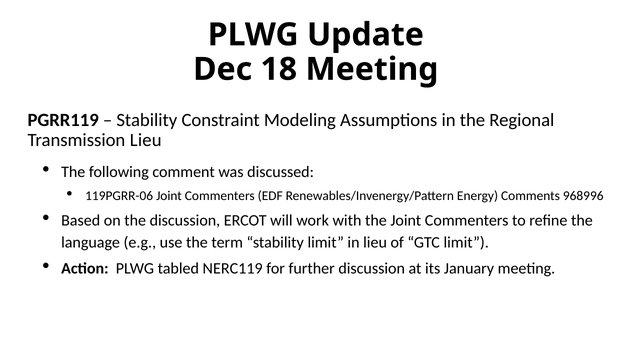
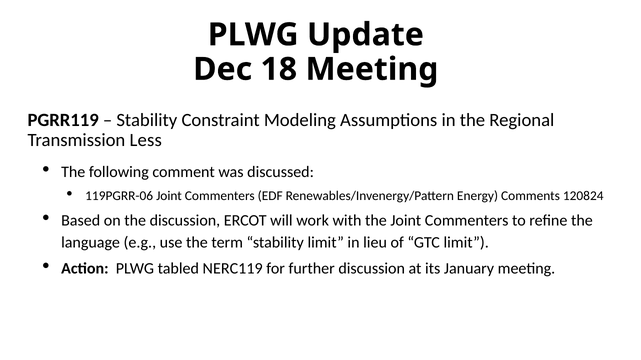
Transmission Lieu: Lieu -> Less
968996: 968996 -> 120824
